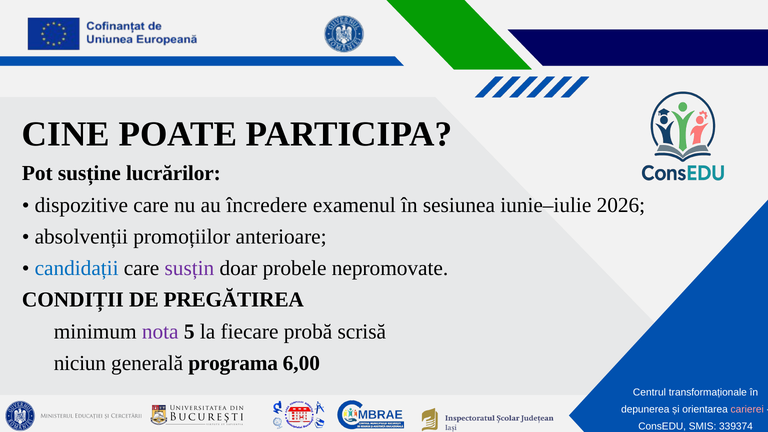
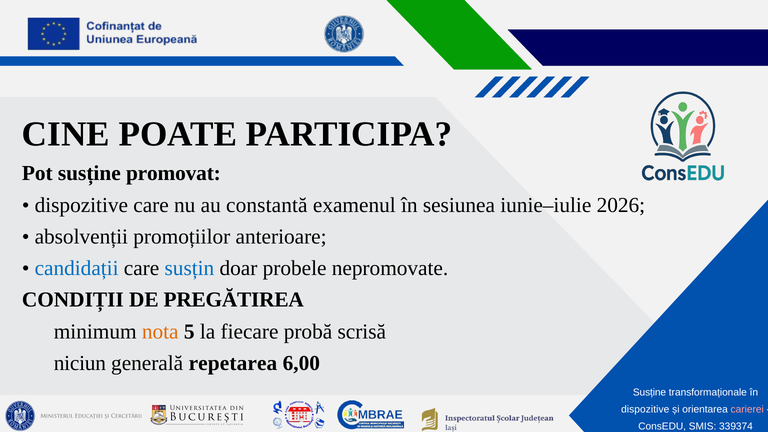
lucrărilor: lucrărilor -> promovat
încredere: încredere -> constantă
susțin colour: purple -> blue
nota colour: purple -> orange
programa: programa -> repetarea
Centrul at (649, 393): Centrul -> Susține
depunerea at (645, 410): depunerea -> dispozitive
